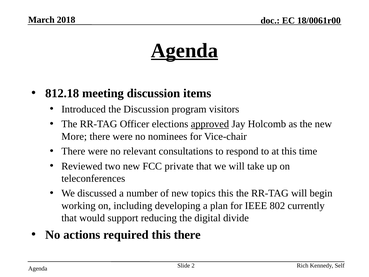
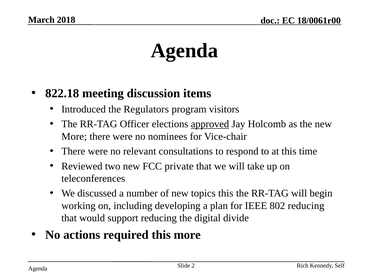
Agenda at (184, 51) underline: present -> none
812.18: 812.18 -> 822.18
the Discussion: Discussion -> Regulators
802 currently: currently -> reducing
this there: there -> more
